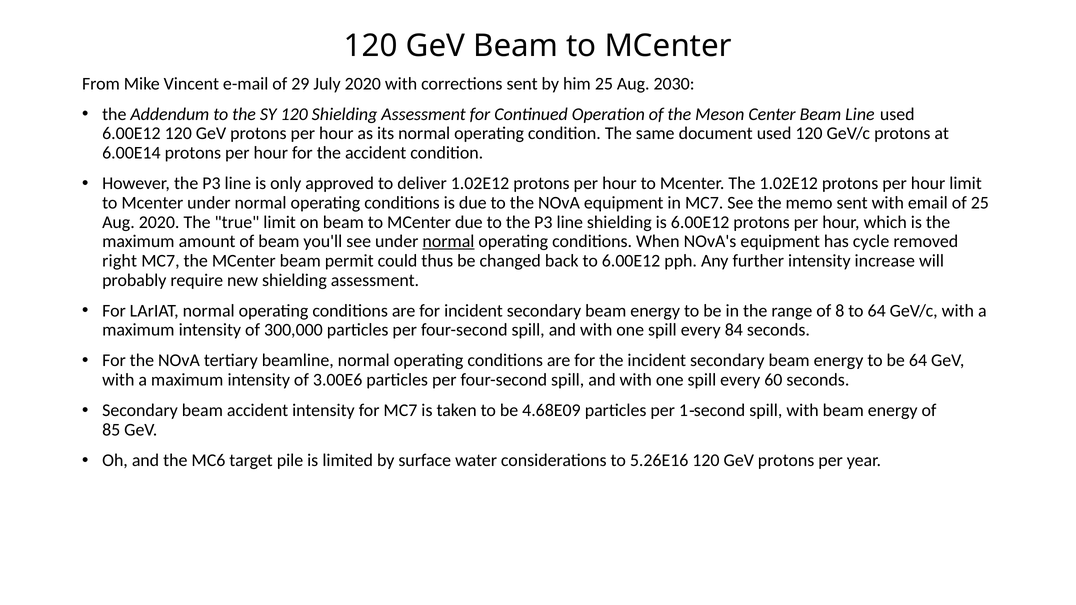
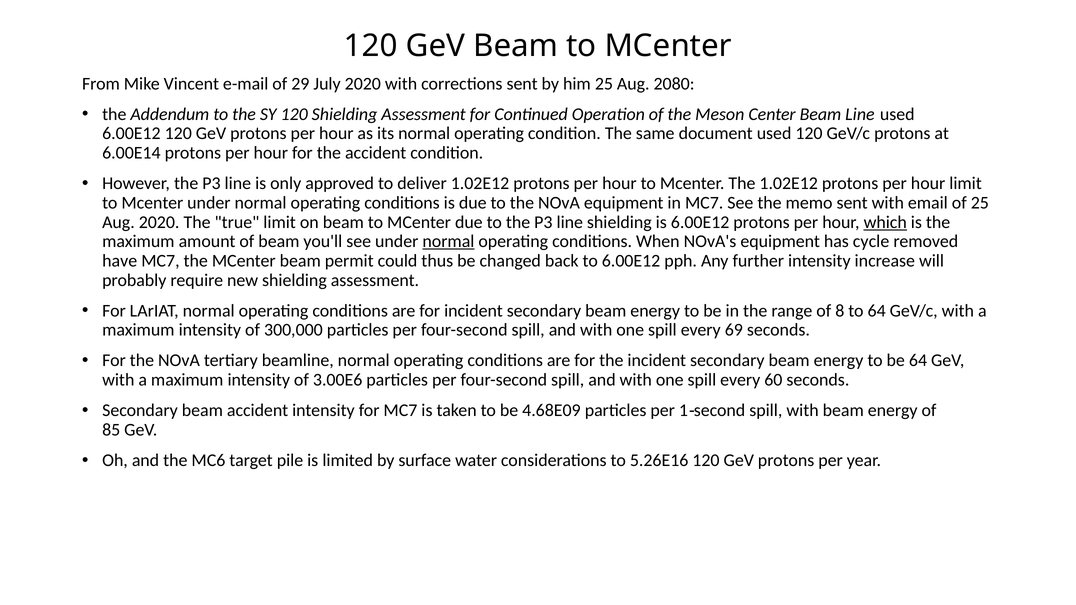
2030: 2030 -> 2080
which underline: none -> present
right: right -> have
84: 84 -> 69
